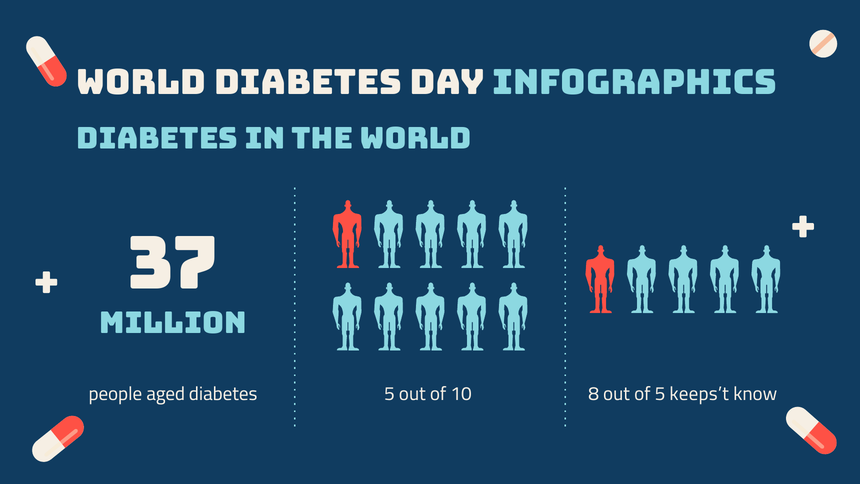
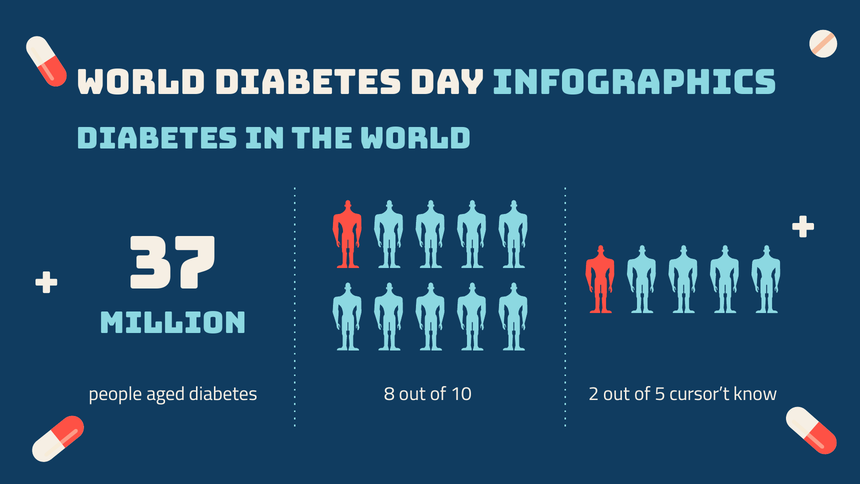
diabetes 5: 5 -> 8
8: 8 -> 2
keeps’t: keeps’t -> cursor’t
